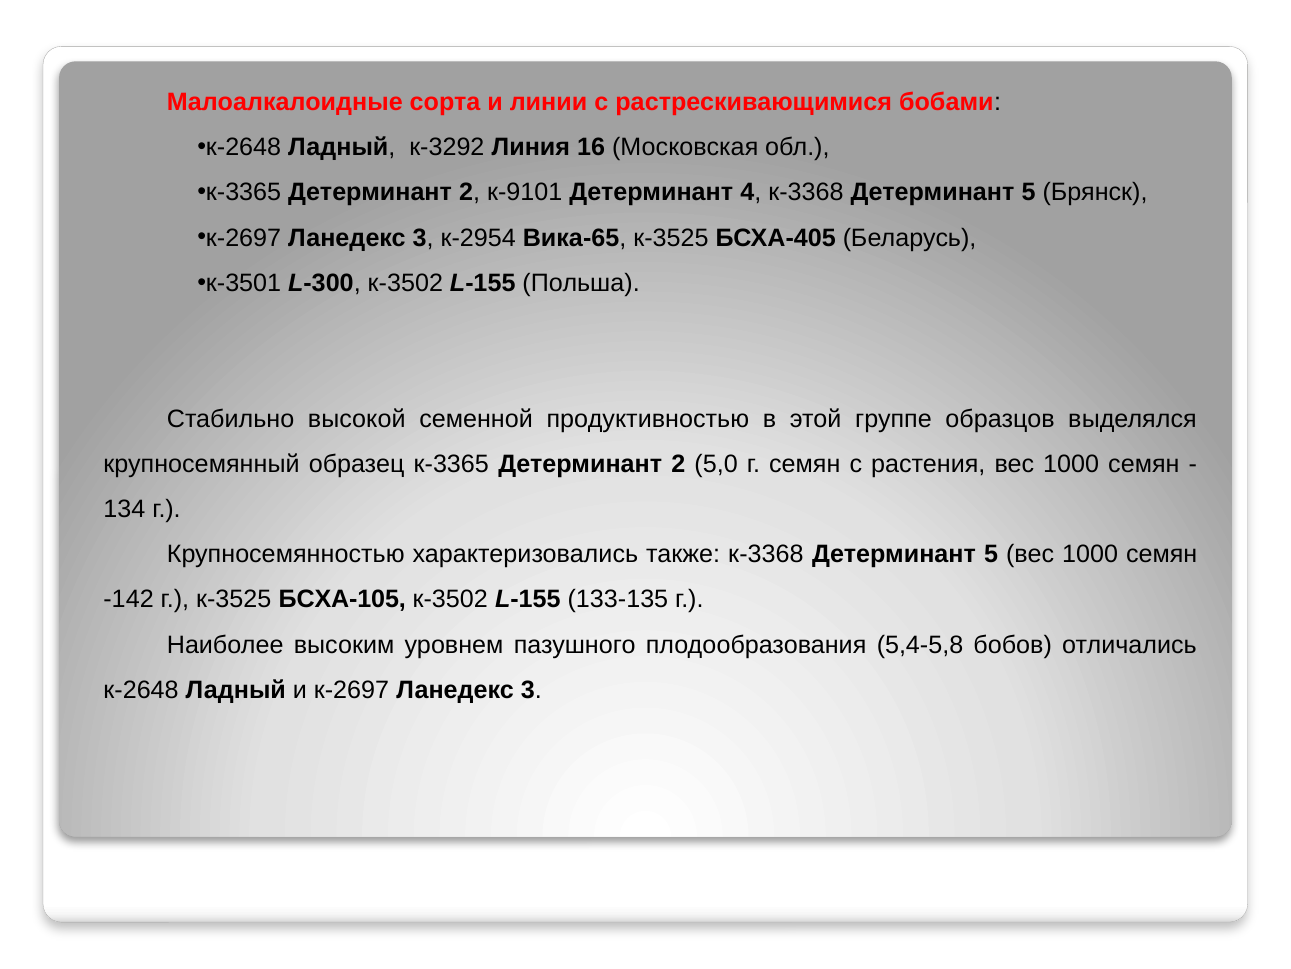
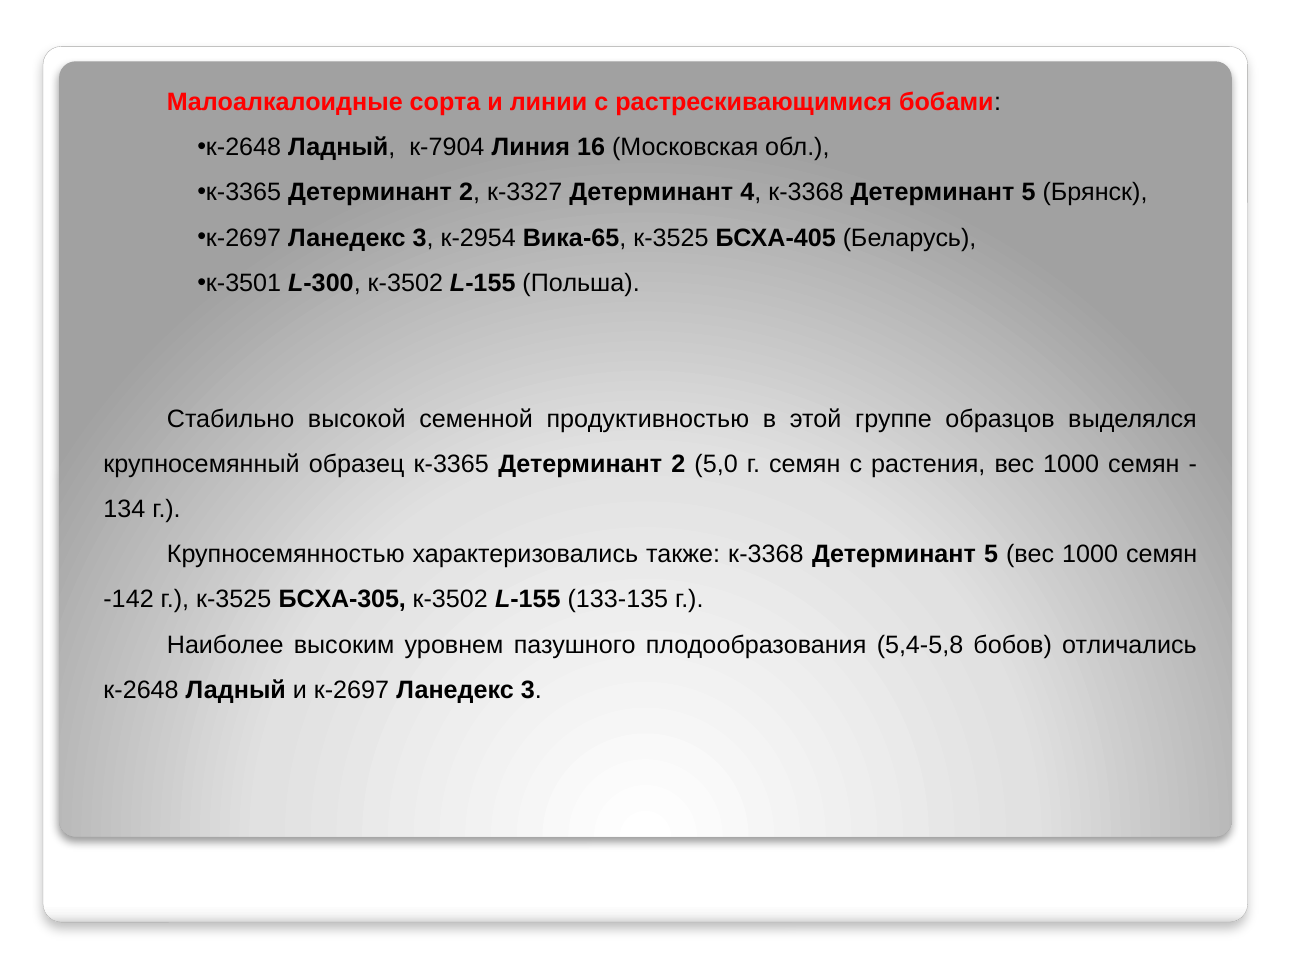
к-3292: к-3292 -> к-7904
к-9101: к-9101 -> к-3327
БСХА-105: БСХА-105 -> БСХА-305
